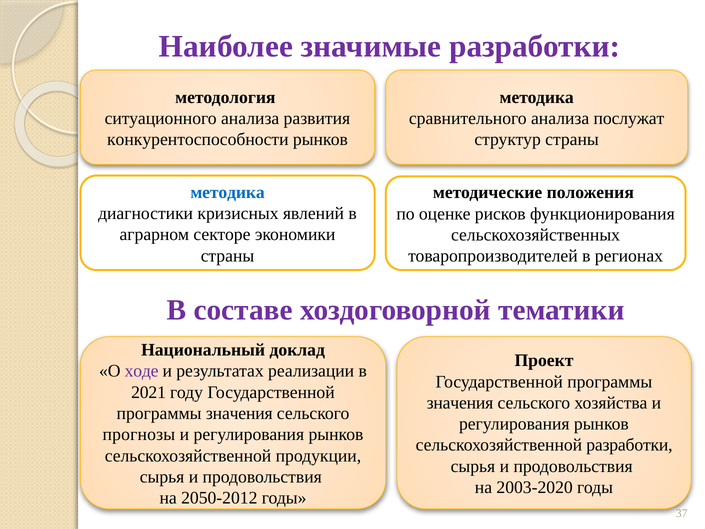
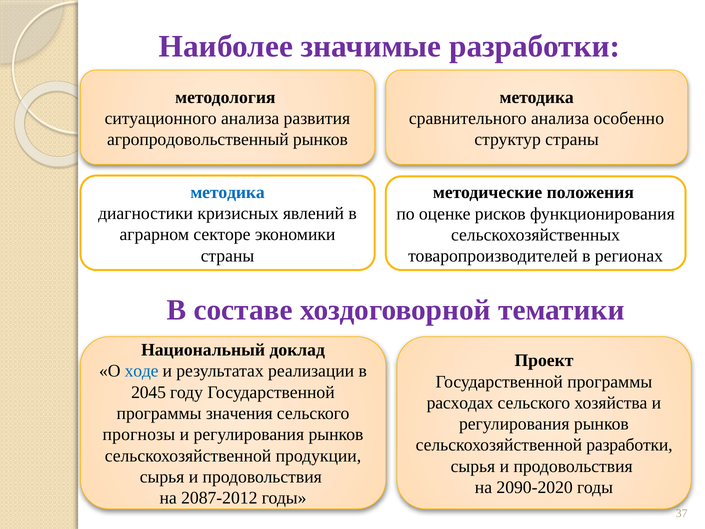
послужат: послужат -> особенно
конкурентоспособности: конкурентоспособности -> агропродовольственный
ходе colour: purple -> blue
2021: 2021 -> 2045
значения at (460, 403): значения -> расходах
2003-2020: 2003-2020 -> 2090-2020
2050-2012: 2050-2012 -> 2087-2012
